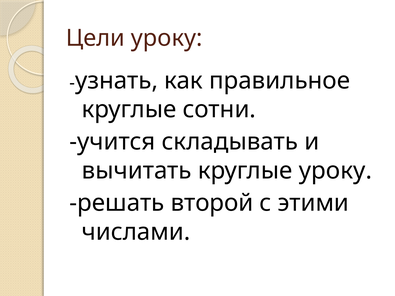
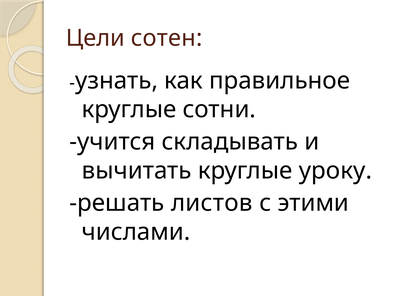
Цели уроку: уроку -> сотен
второй: второй -> листов
